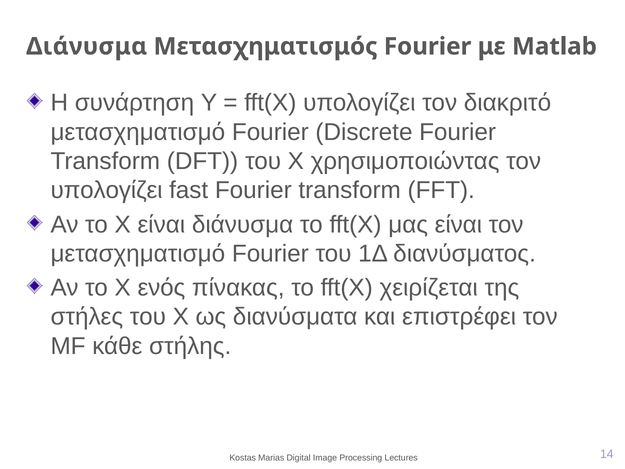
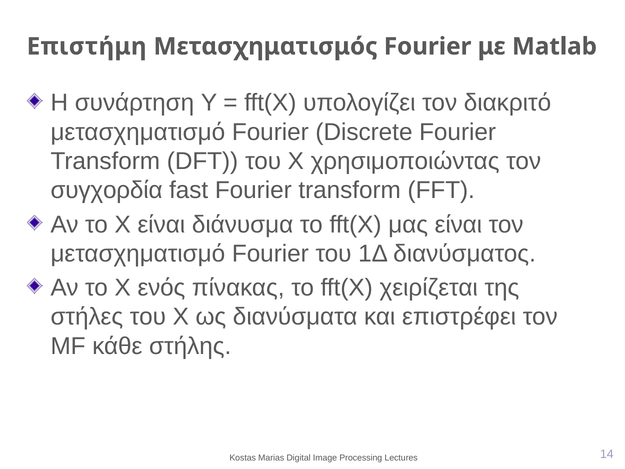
Διάνυσμα at (87, 46): Διάνυσμα -> Επιστήμη
υπολογίζει at (107, 190): υπολογίζει -> συγχορδία
